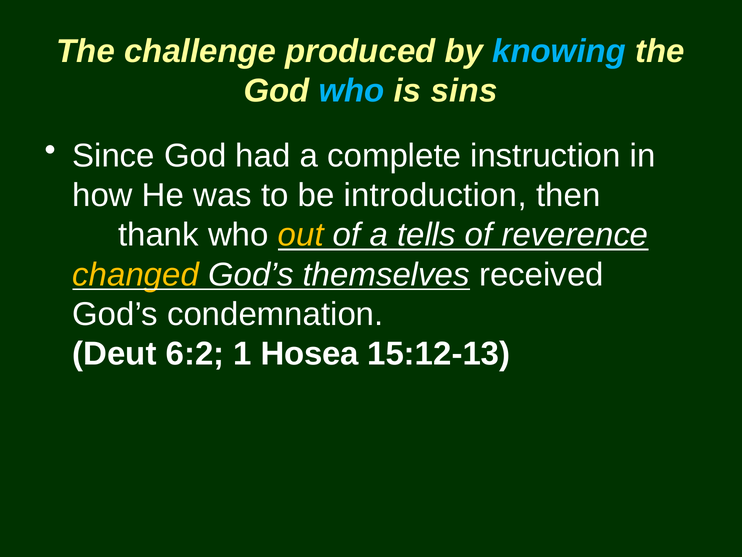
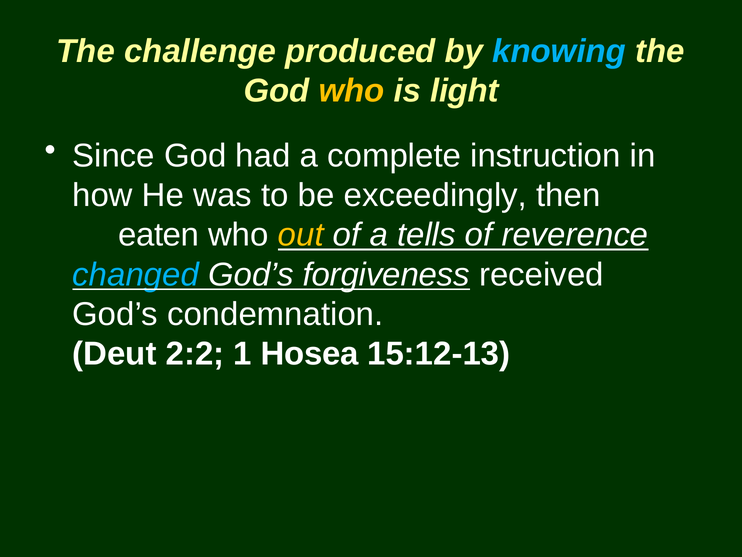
who at (352, 91) colour: light blue -> yellow
sins: sins -> light
introduction: introduction -> exceedingly
thank: thank -> eaten
changed colour: yellow -> light blue
themselves: themselves -> forgiveness
6:2: 6:2 -> 2:2
